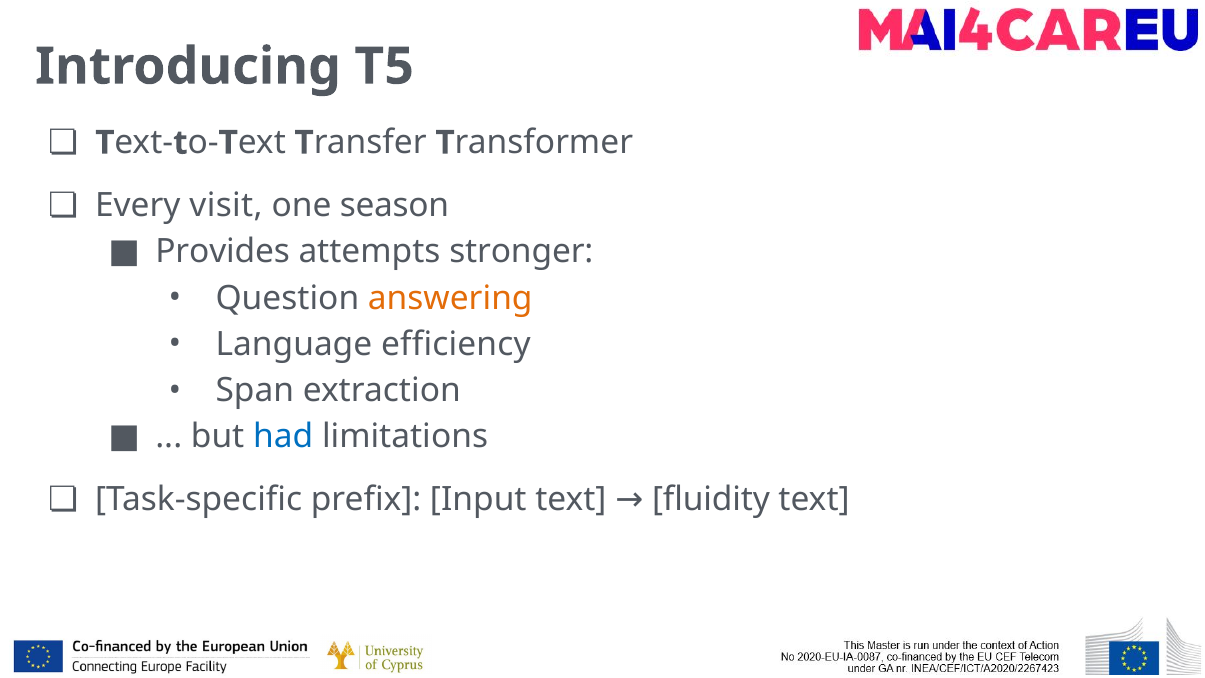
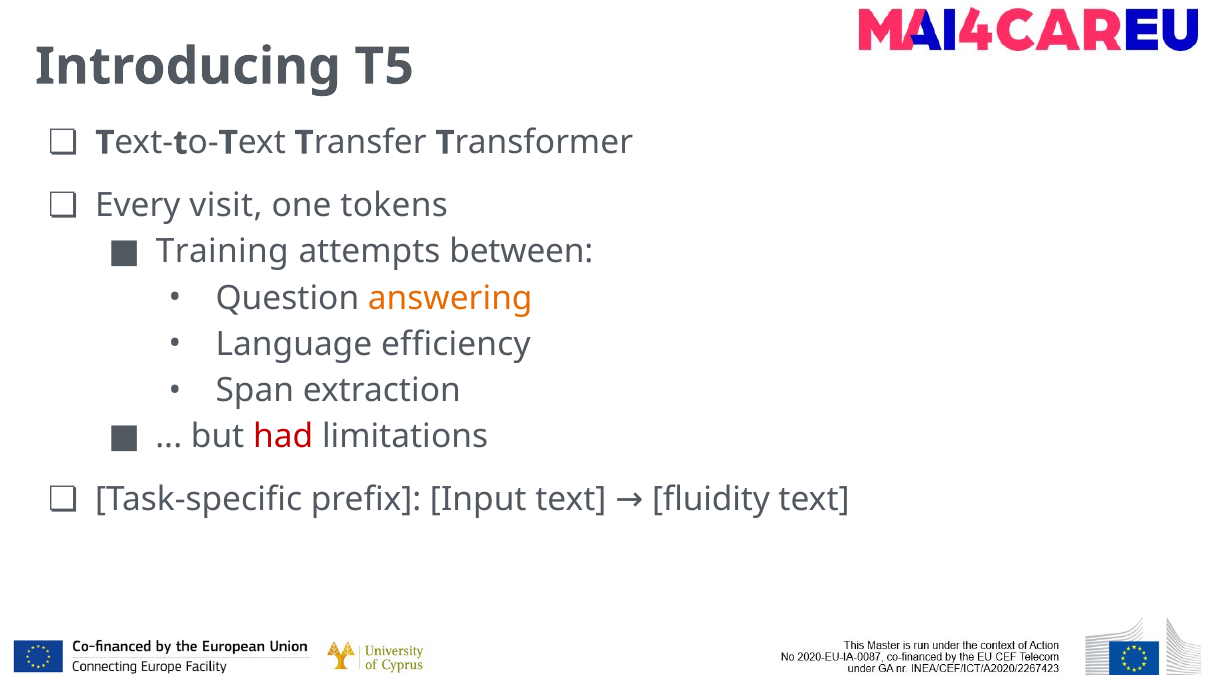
season: season -> tokens
Provides: Provides -> Training
stronger: stronger -> between
had colour: blue -> red
